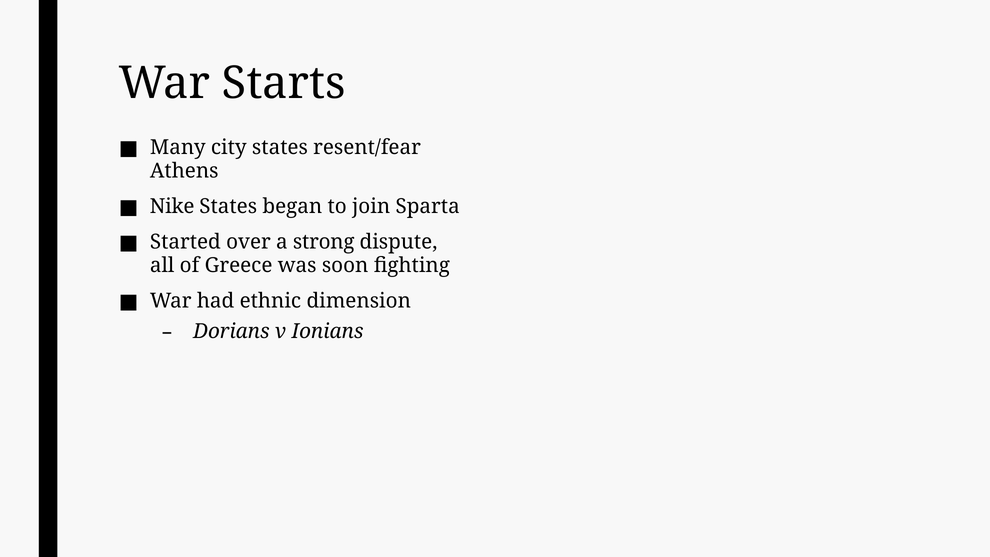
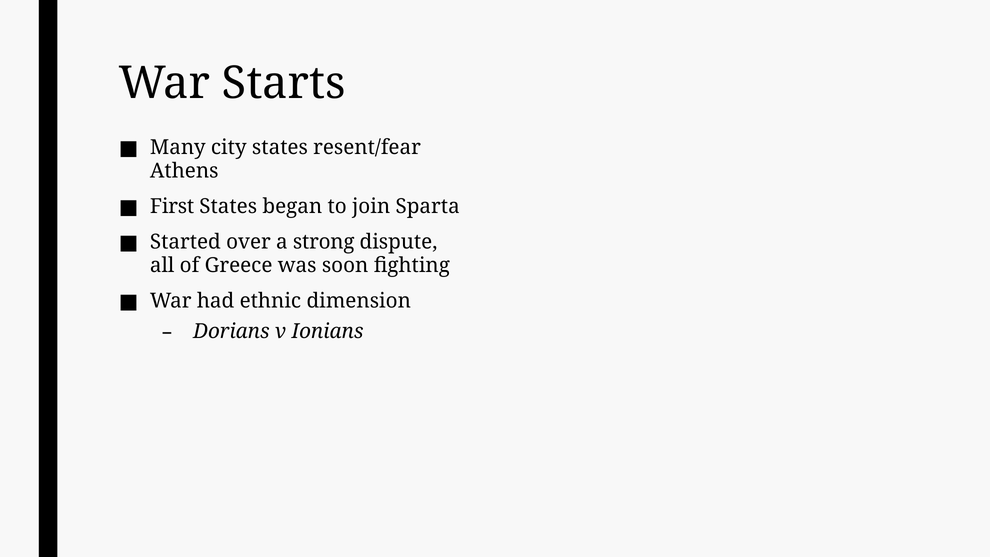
Nike: Nike -> First
